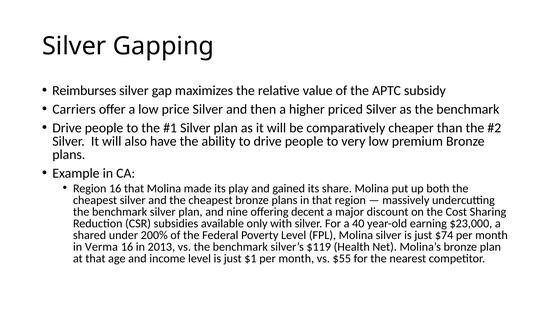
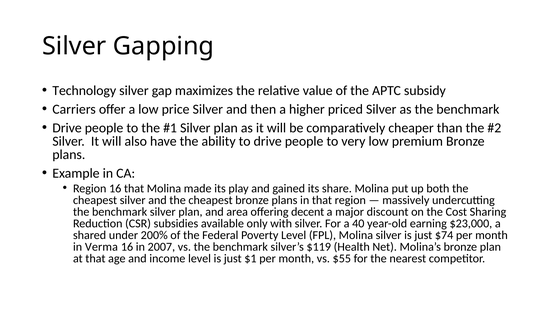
Reimburses: Reimburses -> Technology
nine: nine -> area
2013: 2013 -> 2007
